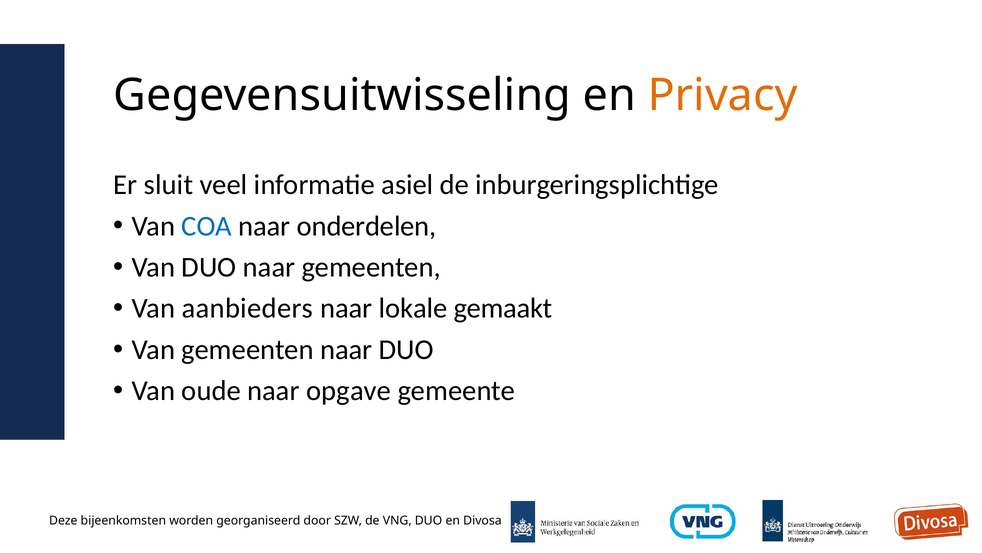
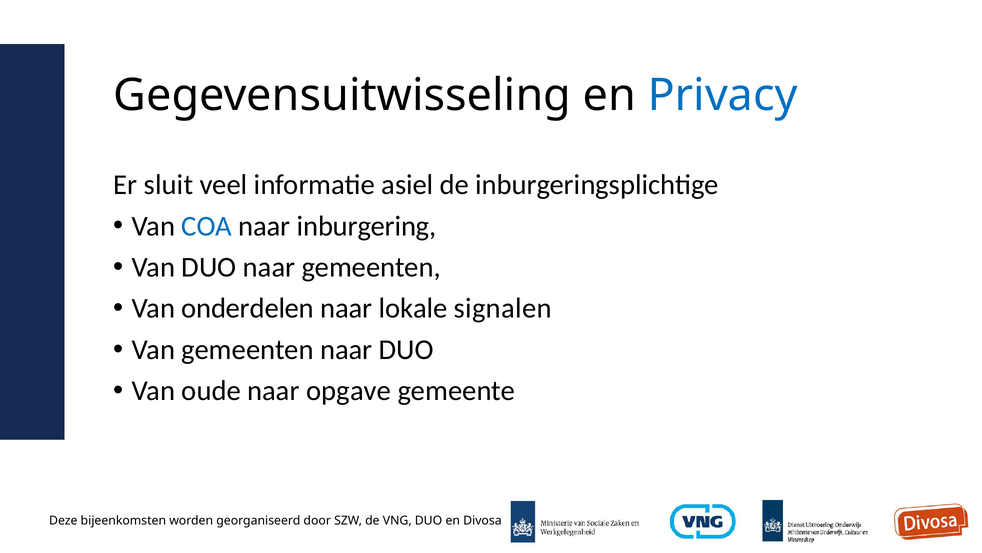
Privacy colour: orange -> blue
onderdelen: onderdelen -> inburgering
aanbieders: aanbieders -> onderdelen
gemaakt: gemaakt -> signalen
